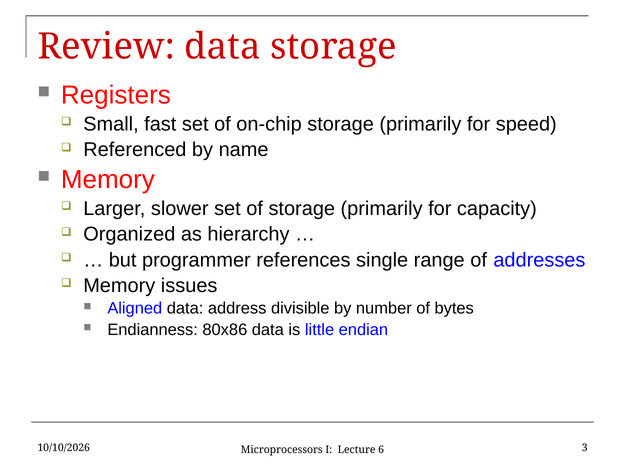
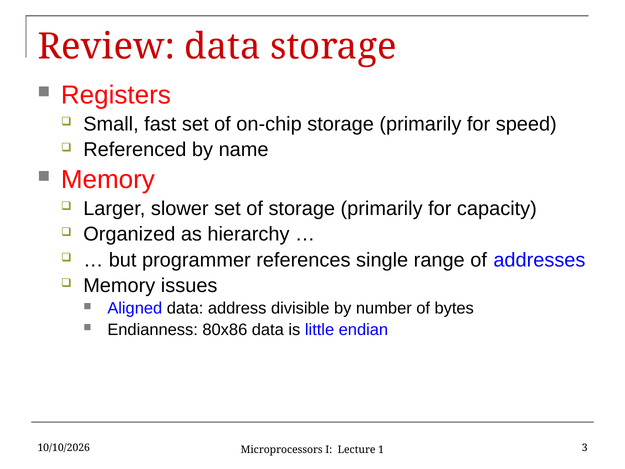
6: 6 -> 1
